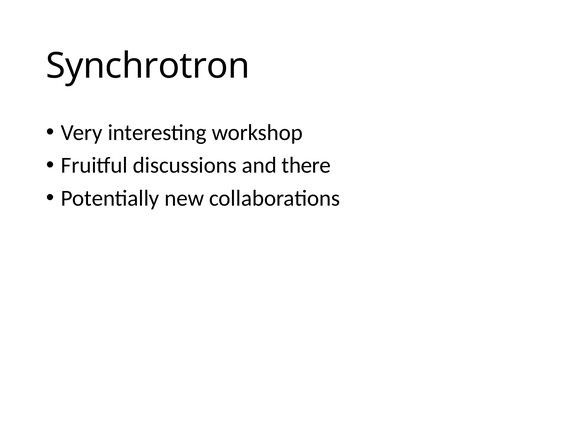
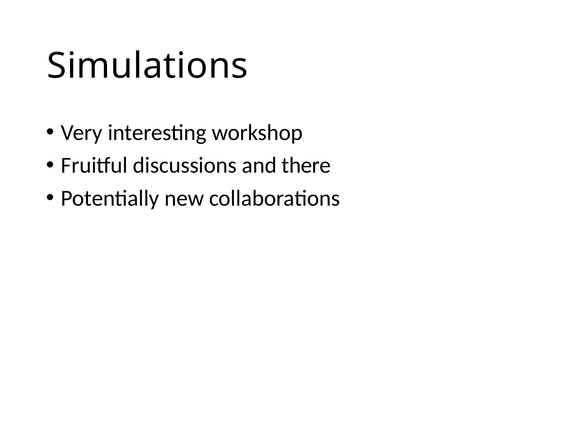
Synchrotron: Synchrotron -> Simulations
